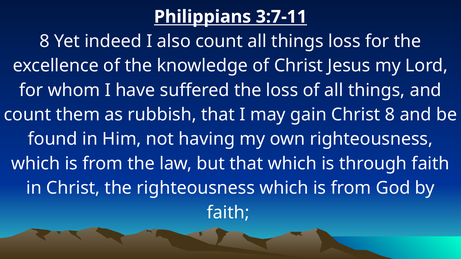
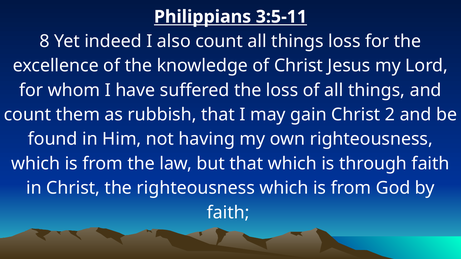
3:7-11: 3:7-11 -> 3:5-11
Christ 8: 8 -> 2
